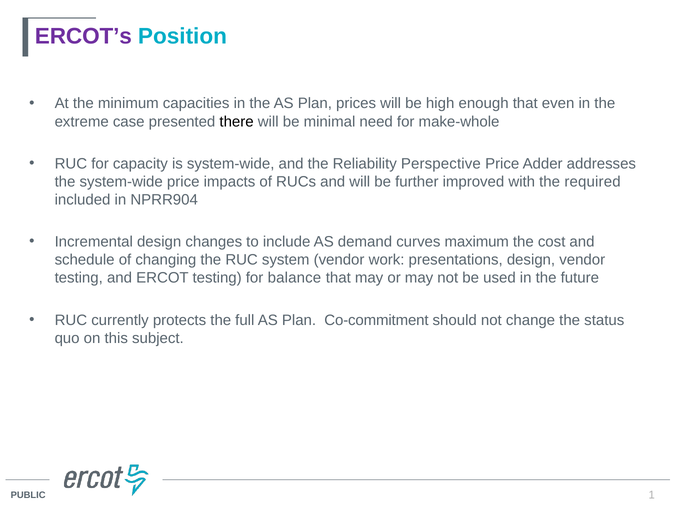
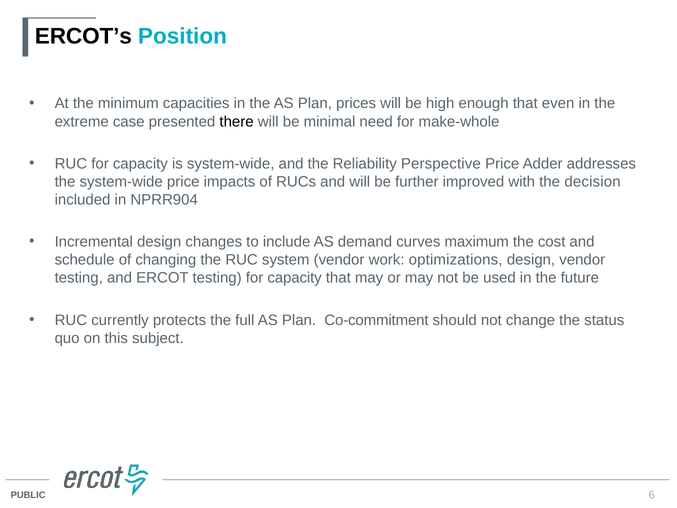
ERCOT’s colour: purple -> black
required: required -> decision
presentations: presentations -> optimizations
testing for balance: balance -> capacity
1: 1 -> 6
